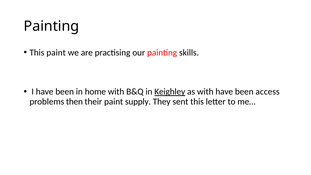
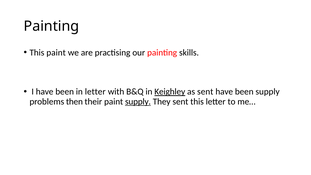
in home: home -> letter
as with: with -> sent
been access: access -> supply
supply at (138, 101) underline: none -> present
